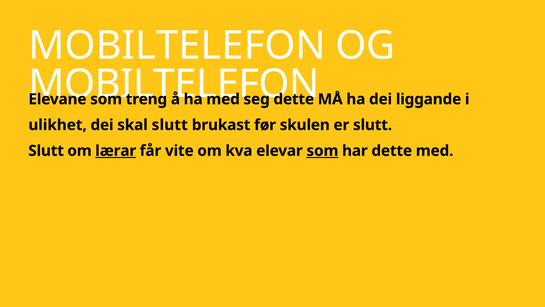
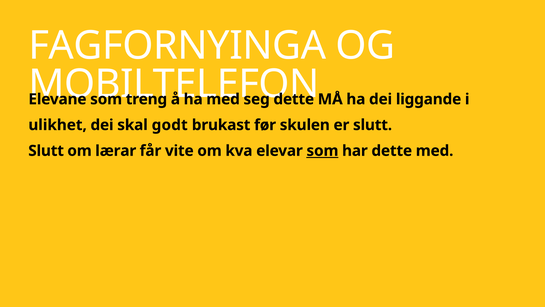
MOBILTELEFON at (177, 46): MOBILTELEFON -> FAGFORNYINGA
skal slutt: slutt -> godt
lærar underline: present -> none
